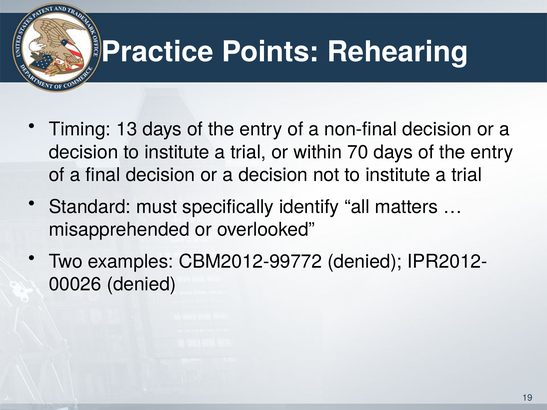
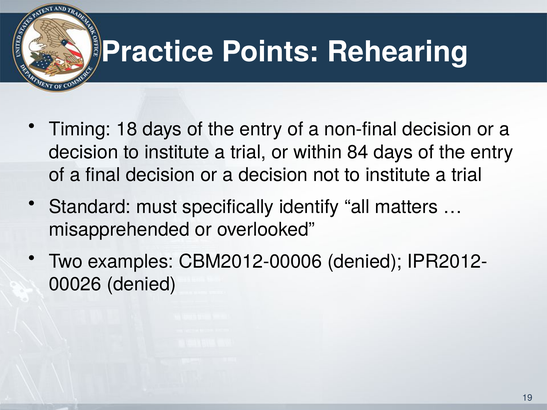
13: 13 -> 18
70: 70 -> 84
CBM2012-99772: CBM2012-99772 -> CBM2012-00006
